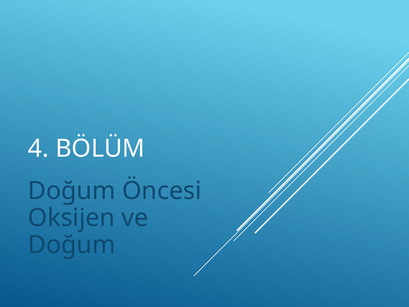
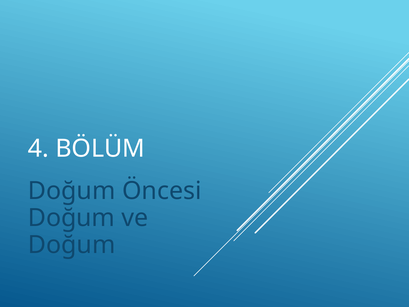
Oksijen at (71, 218): Oksijen -> Doğum
